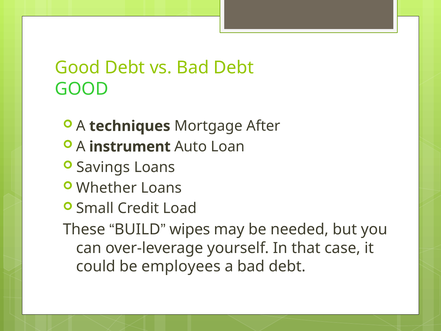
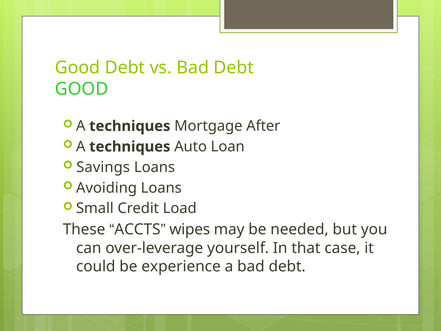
instrument at (130, 147): instrument -> techniques
Whether: Whether -> Avoiding
BUILD: BUILD -> ACCTS
employees: employees -> experience
